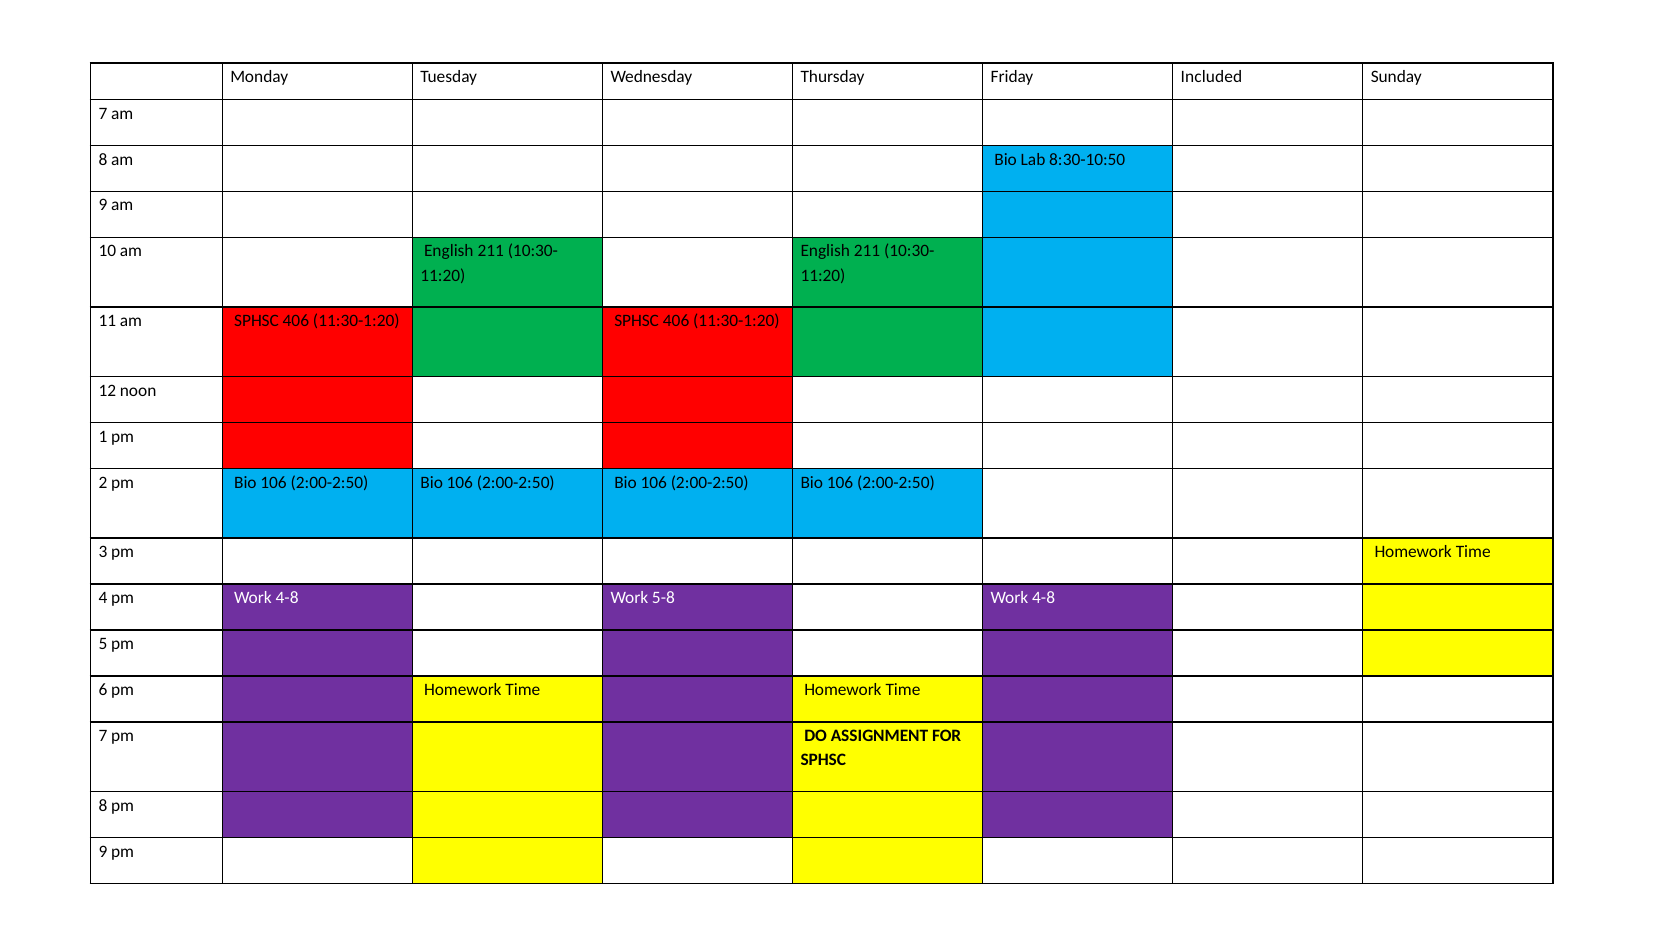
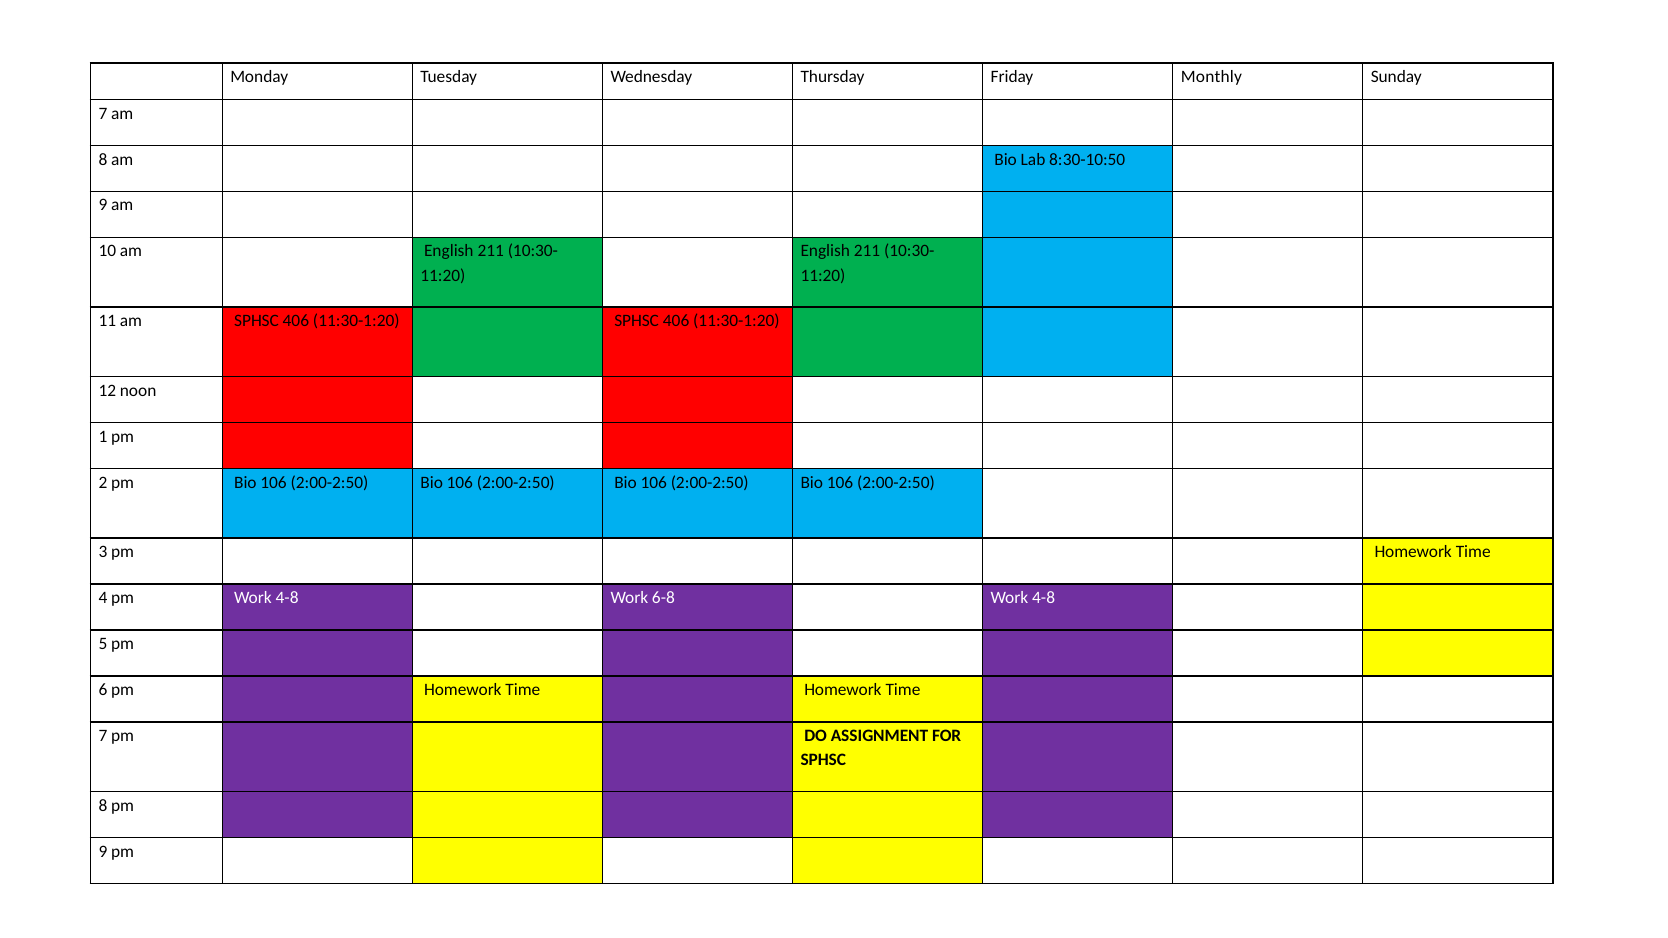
Included: Included -> Monthly
5-8: 5-8 -> 6-8
